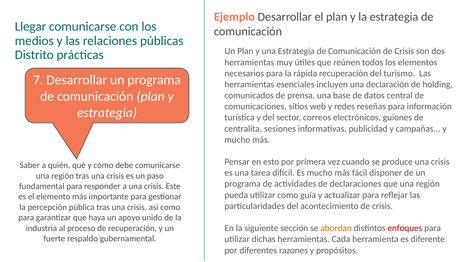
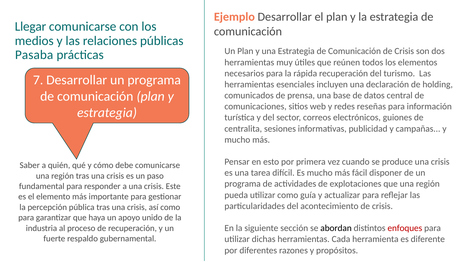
Distrito: Distrito -> Pasaba
declaraciones: declaraciones -> explotaciones
abordan colour: orange -> black
